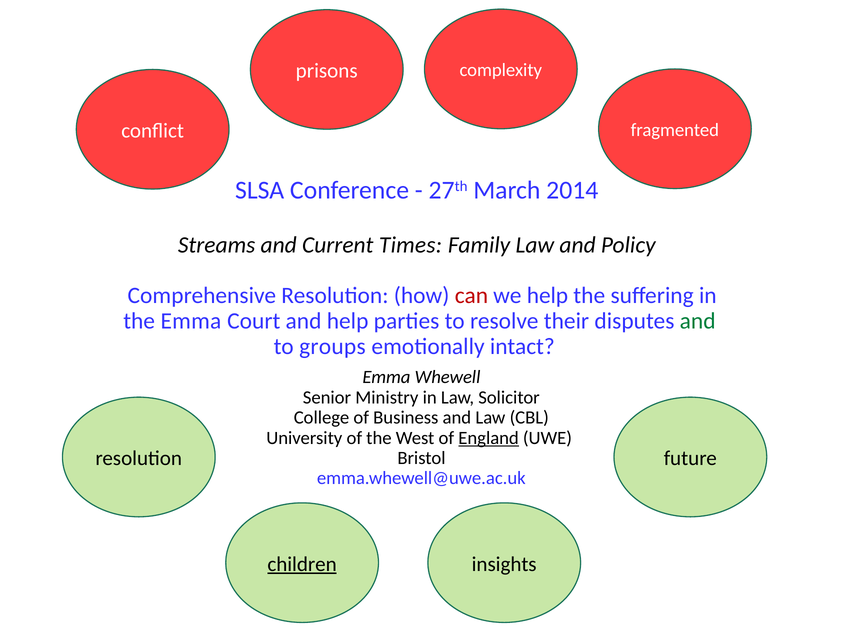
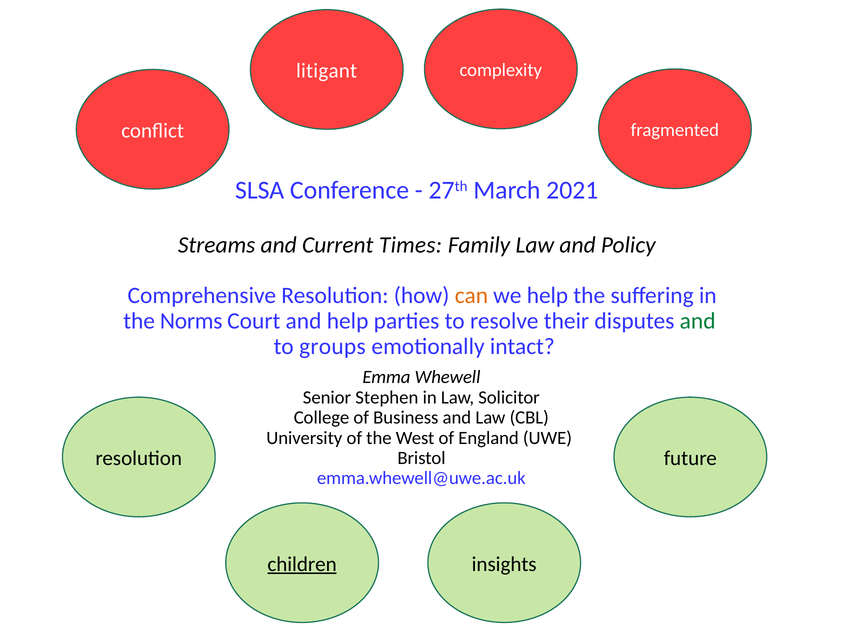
prisons: prisons -> litigant
2014: 2014 -> 2021
can colour: red -> orange
the Emma: Emma -> Norms
Ministry: Ministry -> Stephen
England underline: present -> none
